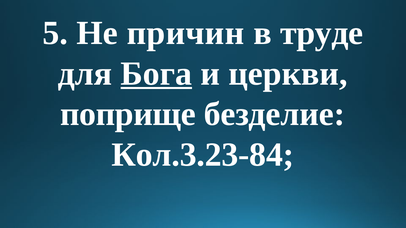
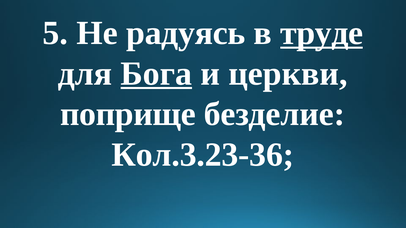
причин: причин -> радуясь
труде underline: none -> present
Кол.3.23-84: Кол.3.23-84 -> Кол.3.23-36
